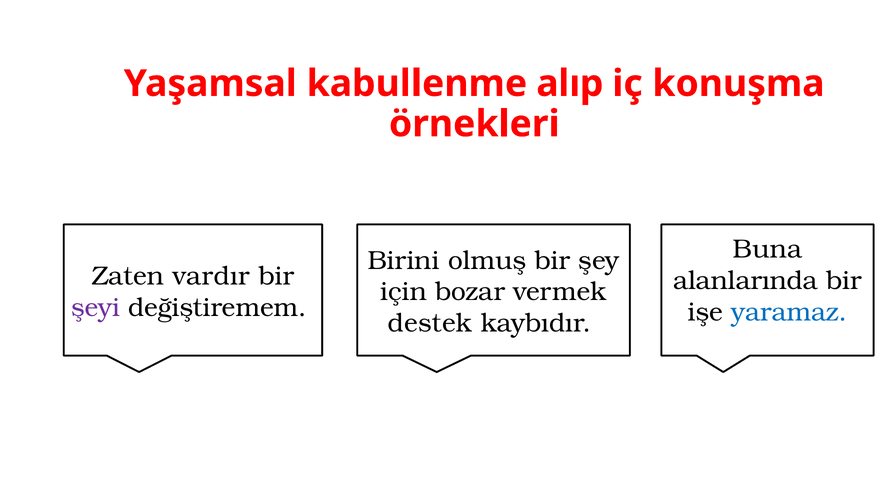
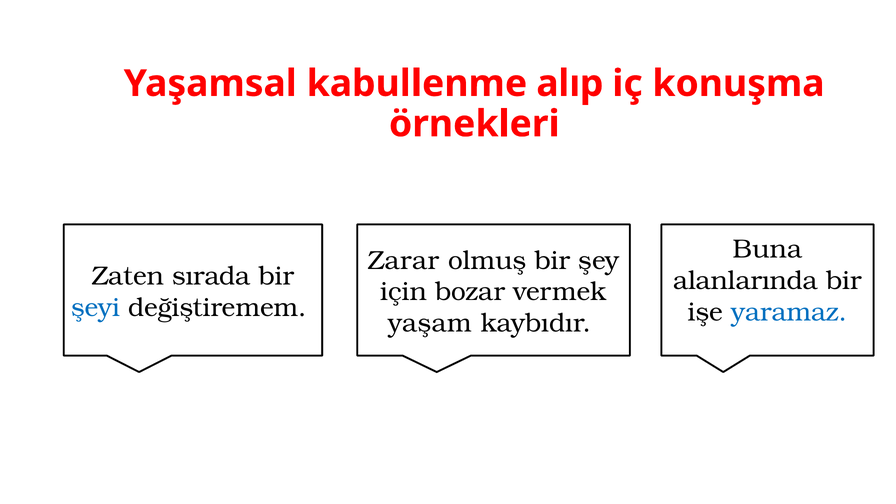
Birini: Birini -> Zarar
vardır: vardır -> sırada
şeyi colour: purple -> blue
destek: destek -> yaşam
